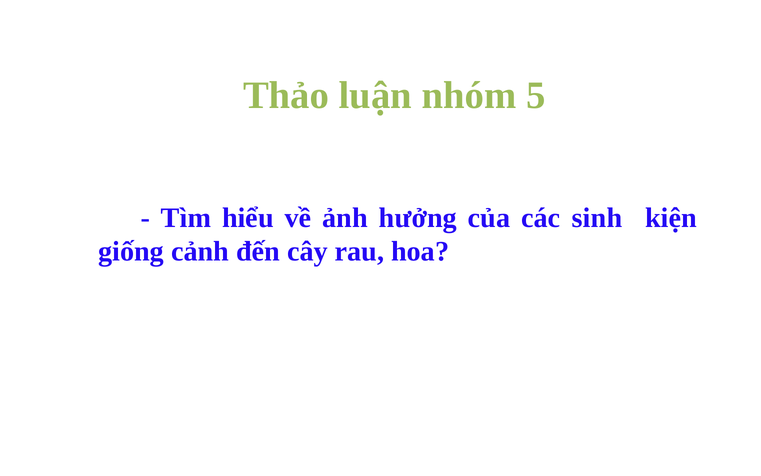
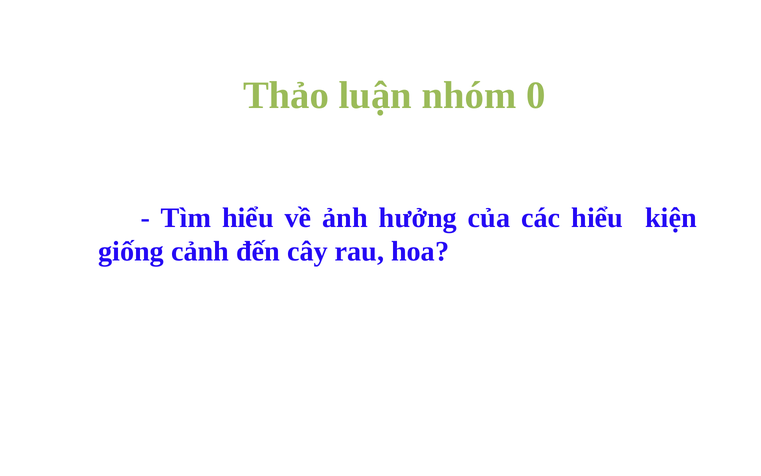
5: 5 -> 0
các sinh: sinh -> hiểu
